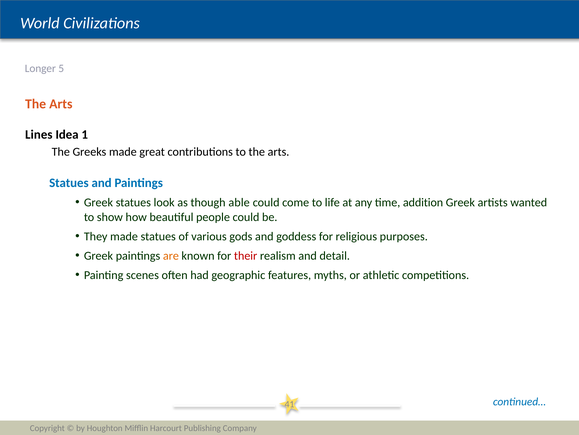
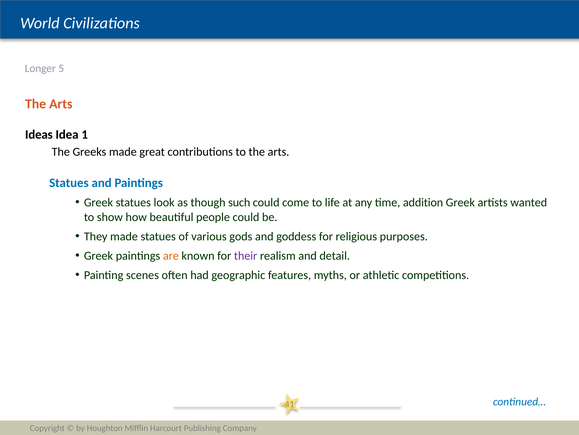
Lines: Lines -> Ideas
able: able -> such
their colour: red -> purple
